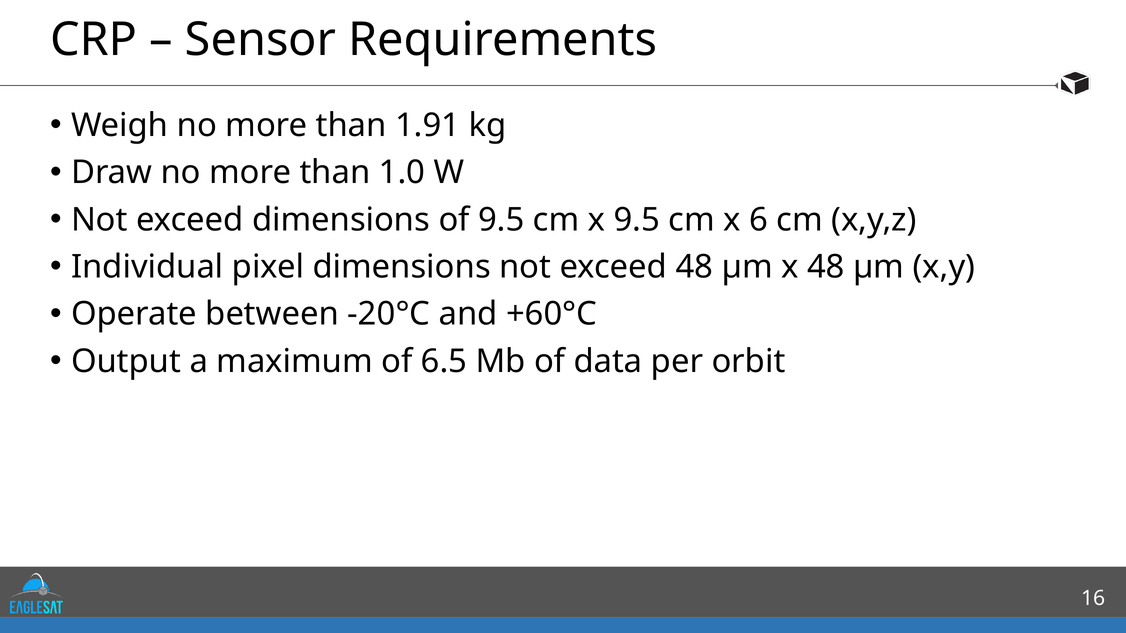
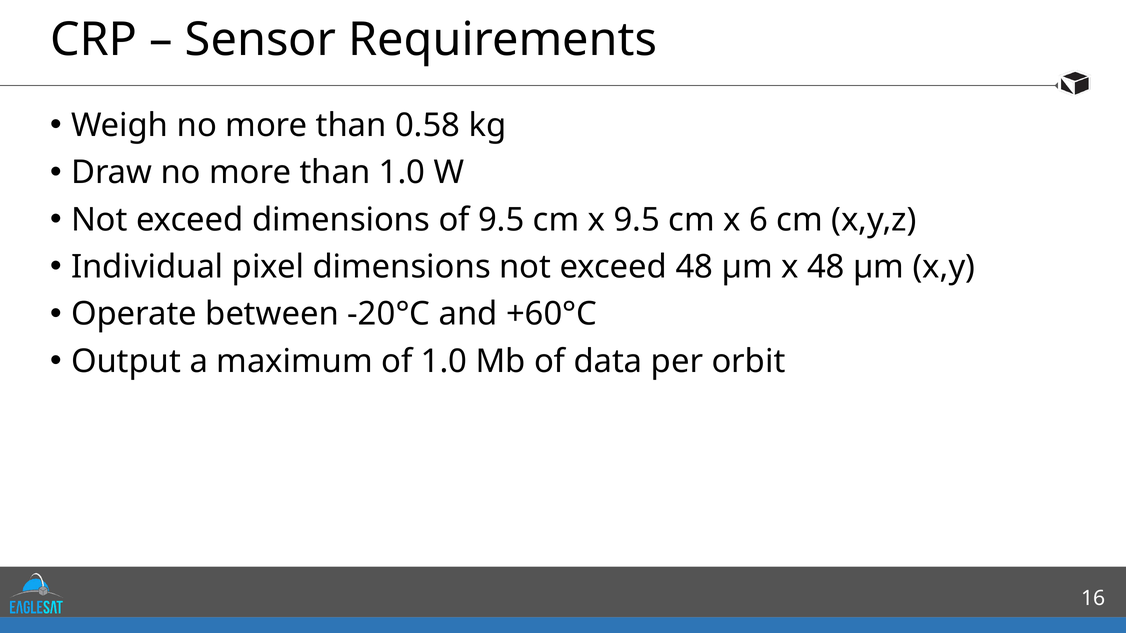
1.91: 1.91 -> 0.58
of 6.5: 6.5 -> 1.0
